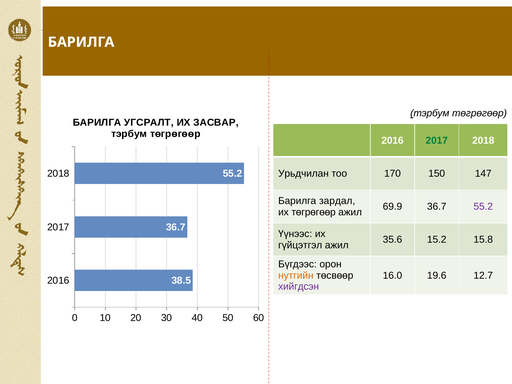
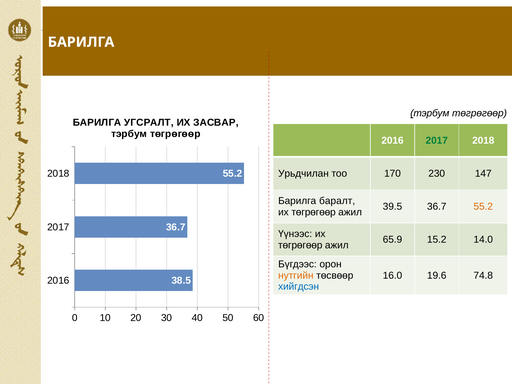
150: 150 -> 230
зардал: зардал -> баралт
69.9: 69.9 -> 39.5
55.2 at (483, 207) colour: purple -> orange
35.6: 35.6 -> 65.9
15.8: 15.8 -> 14.0
гүйцэтгэл at (300, 245): гүйцэтгэл -> төгрөгөөр
12.7: 12.7 -> 74.8
хийгдсэн colour: purple -> blue
